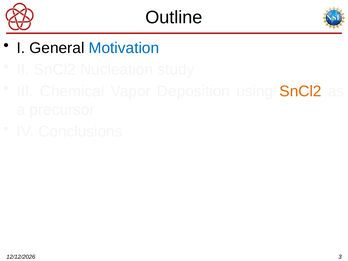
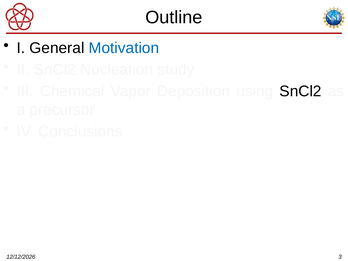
SnCl2 at (301, 91) colour: orange -> black
